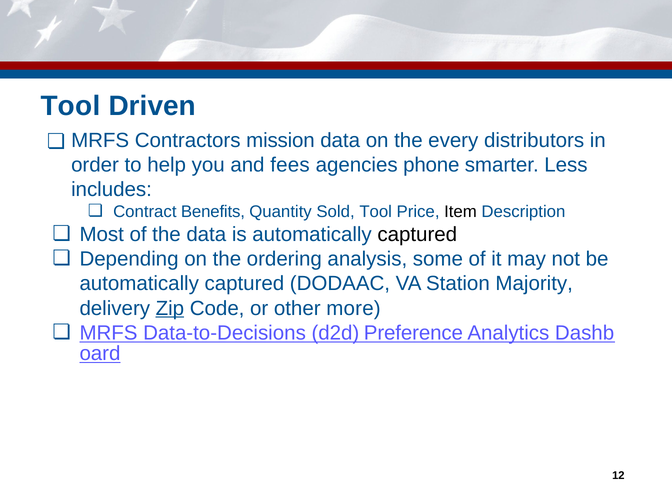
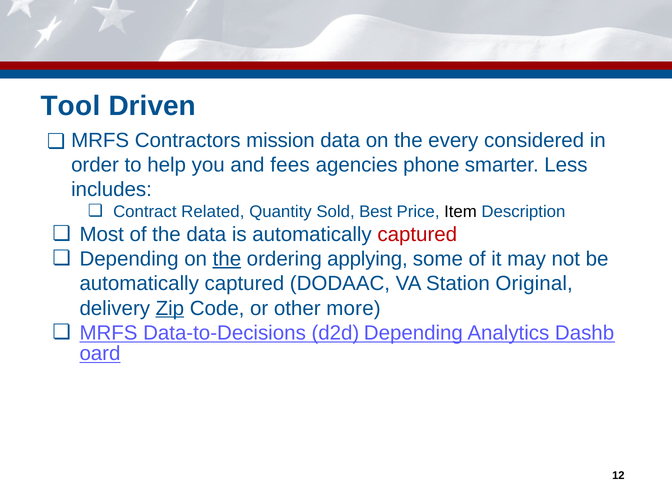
distributors: distributors -> considered
Benefits: Benefits -> Related
Sold Tool: Tool -> Best
captured at (417, 234) colour: black -> red
the at (227, 259) underline: none -> present
analysis: analysis -> applying
Majority: Majority -> Original
d2d Preference: Preference -> Depending
